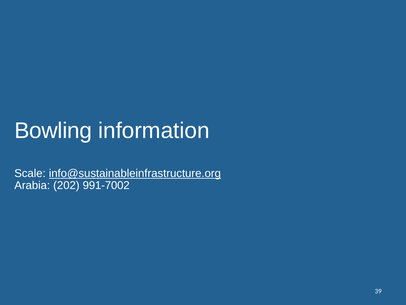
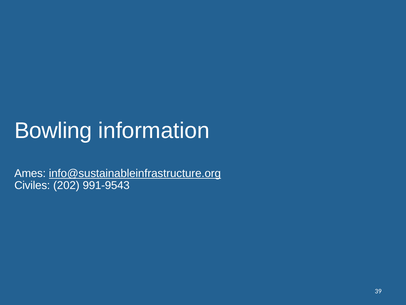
Scale: Scale -> Ames
Arabia: Arabia -> Civiles
991-7002: 991-7002 -> 991-9543
